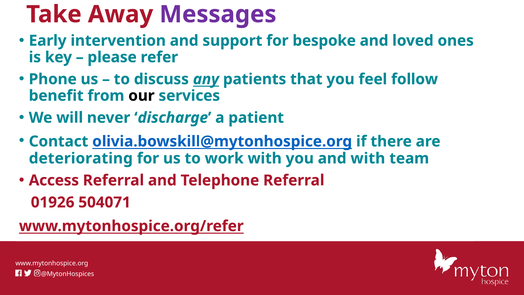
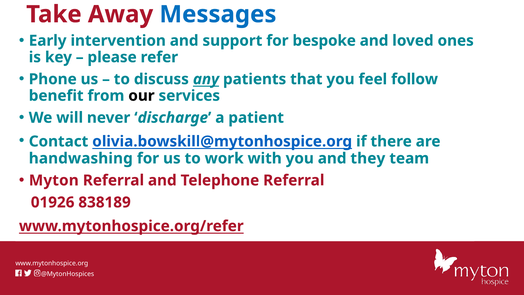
Messages colour: purple -> blue
deteriorating: deteriorating -> handwashing
and with: with -> they
Access: Access -> Myton
504071: 504071 -> 838189
